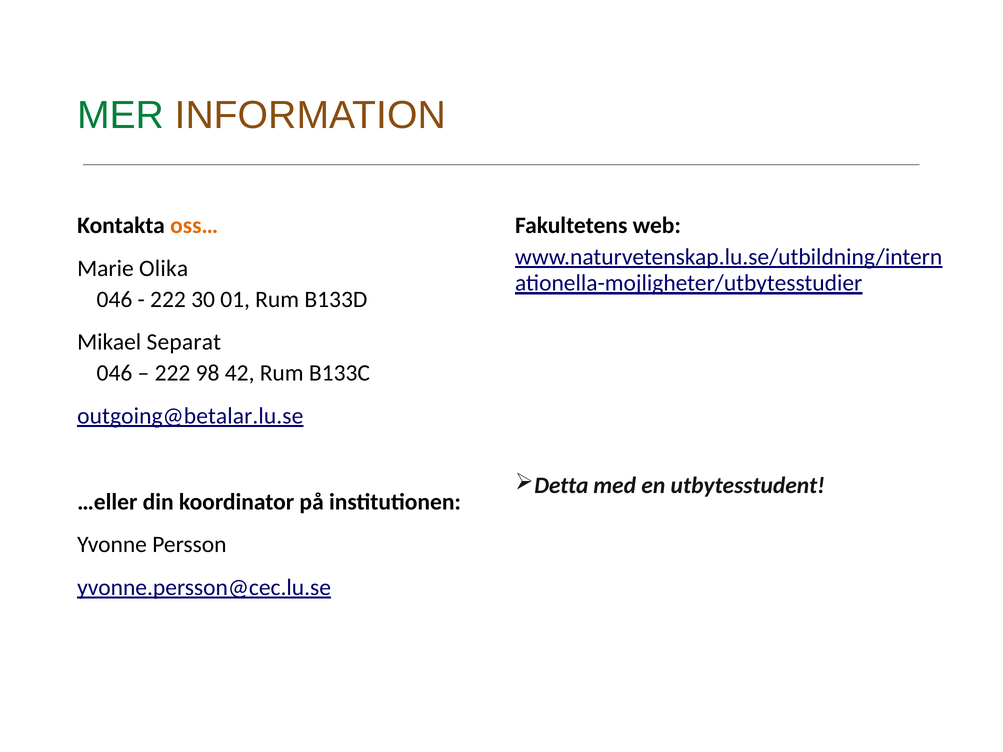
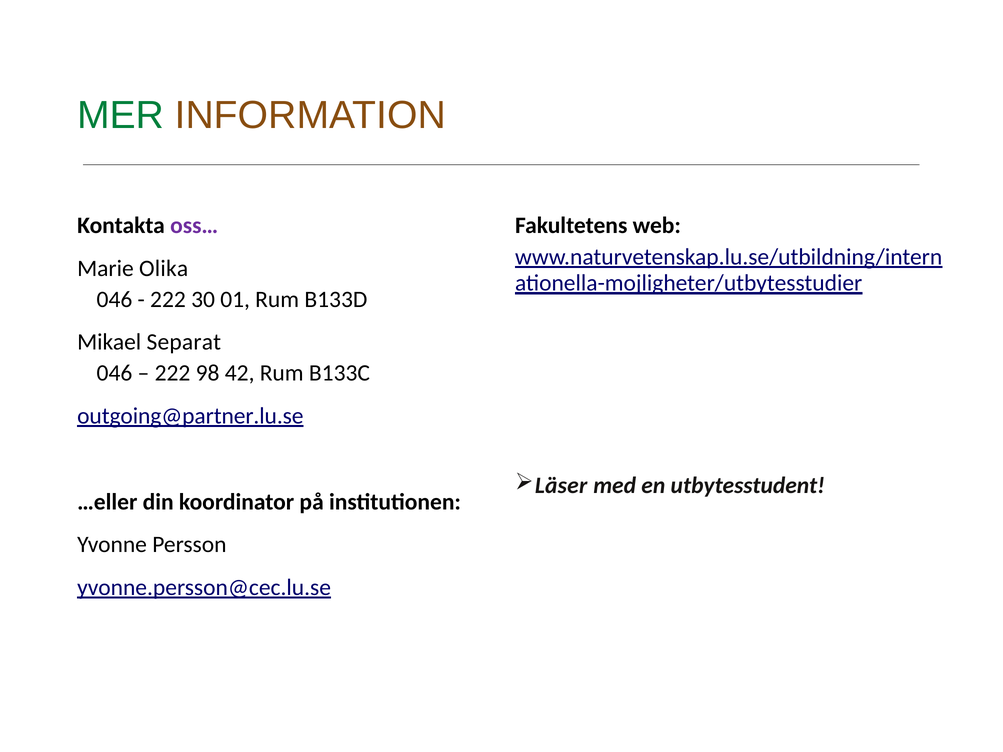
oss… colour: orange -> purple
outgoing@betalar.lu.se: outgoing@betalar.lu.se -> outgoing@partner.lu.se
Detta: Detta -> Läser
